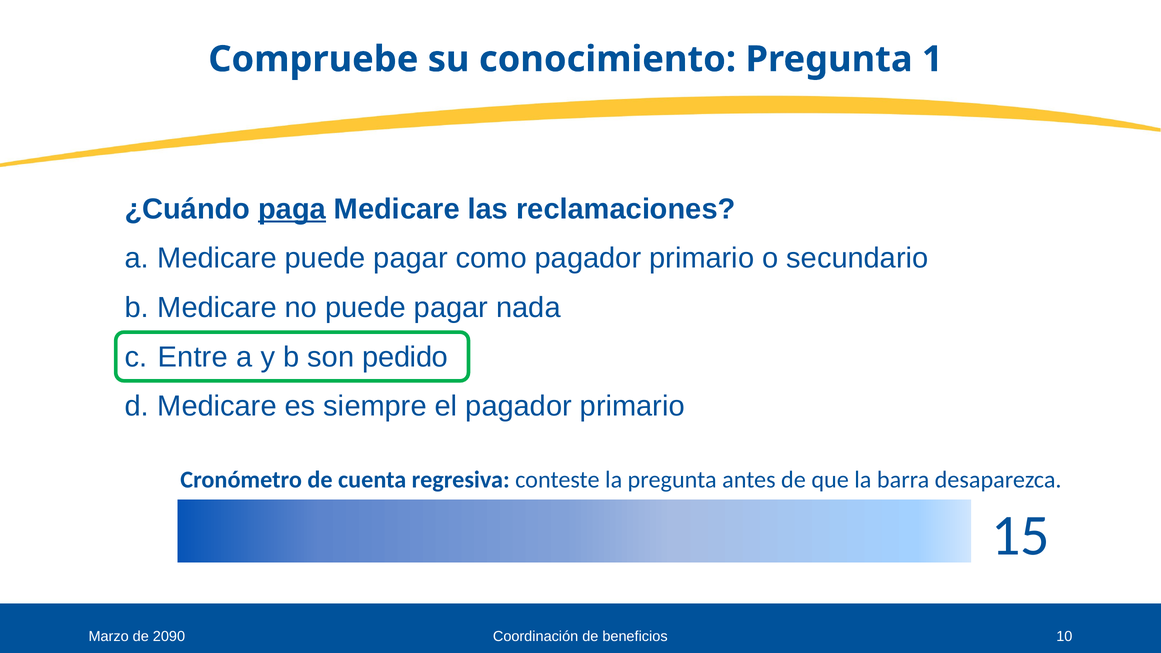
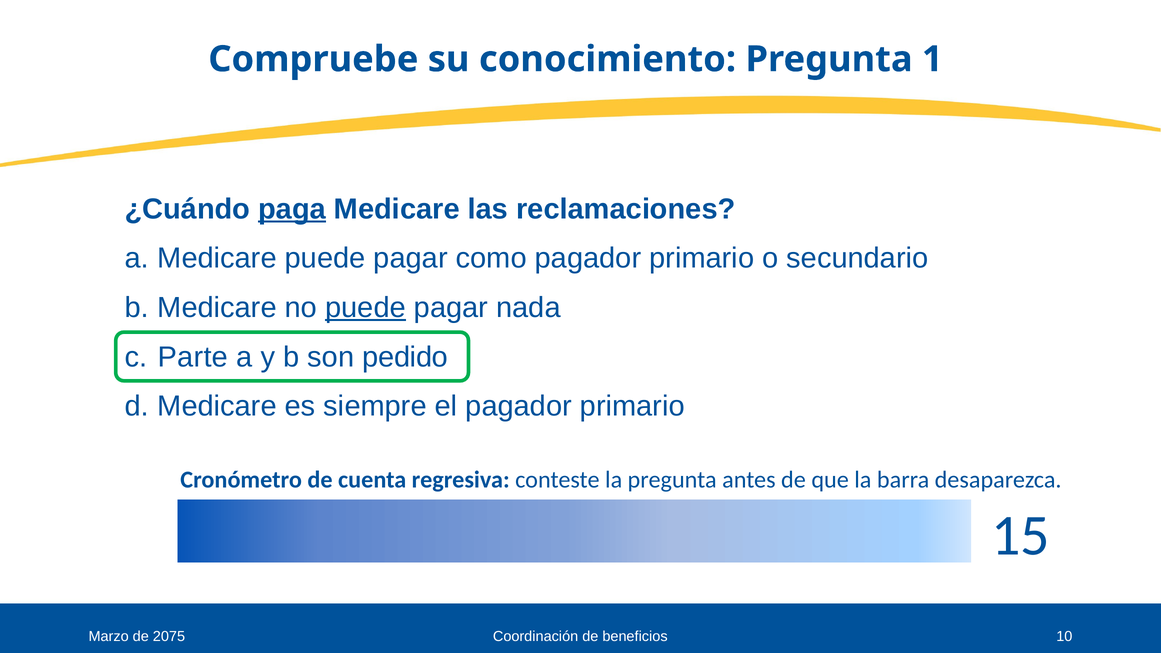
puede at (366, 308) underline: none -> present
Entre: Entre -> Parte
2090: 2090 -> 2075
